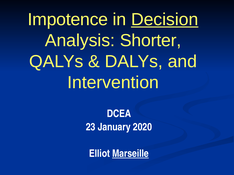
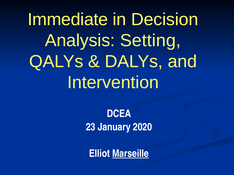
Impotence: Impotence -> Immediate
Decision underline: present -> none
Shorter: Shorter -> Setting
